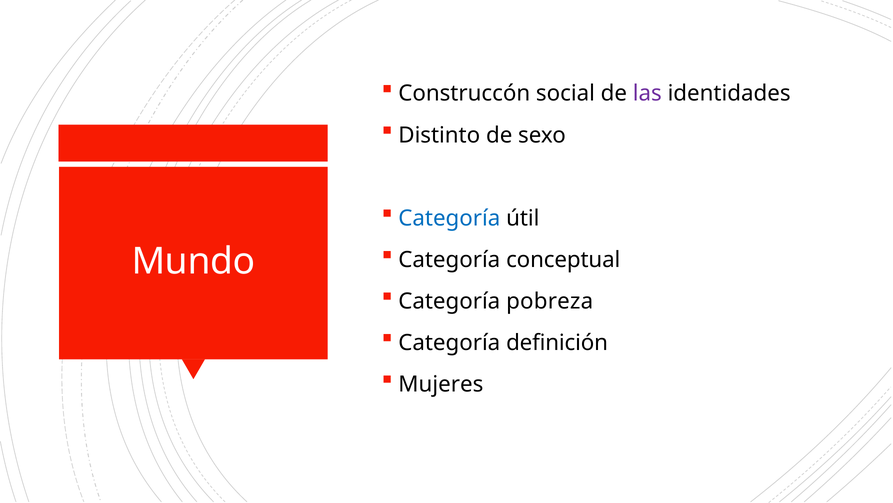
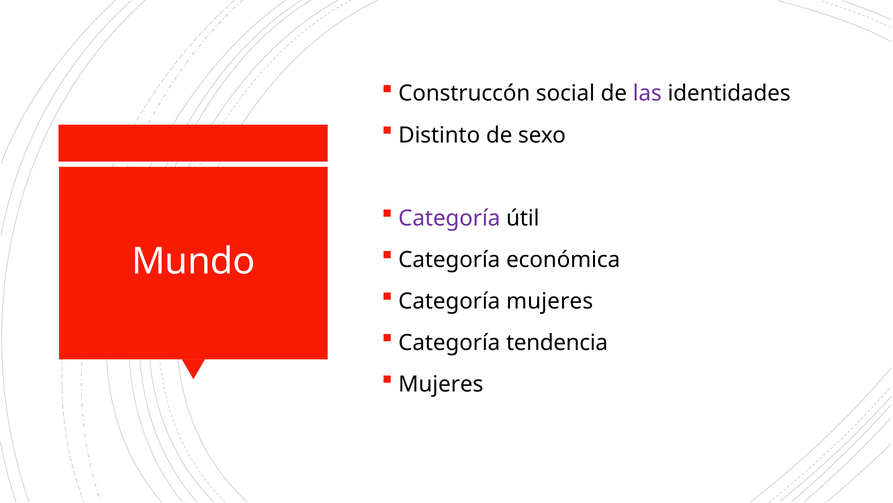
Categoría at (449, 218) colour: blue -> purple
conceptual: conceptual -> económica
Categoría pobreza: pobreza -> mujeres
definición: definición -> tendencia
